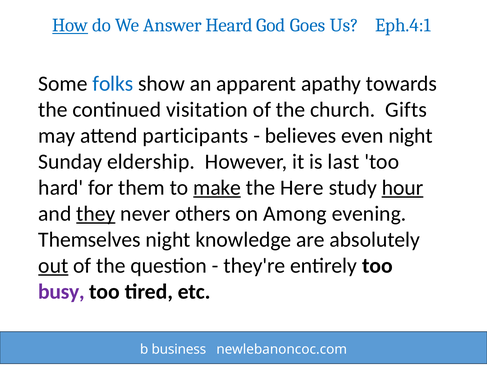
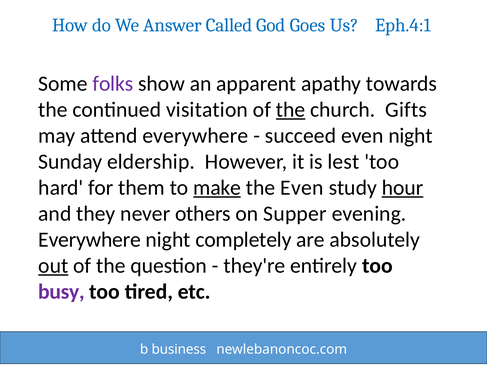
How underline: present -> none
Heard: Heard -> Called
folks colour: blue -> purple
the at (291, 110) underline: none -> present
attend participants: participants -> everywhere
believes: believes -> succeed
last: last -> lest
the Here: Here -> Even
they underline: present -> none
Among: Among -> Supper
Themselves at (90, 240): Themselves -> Everywhere
knowledge: knowledge -> completely
